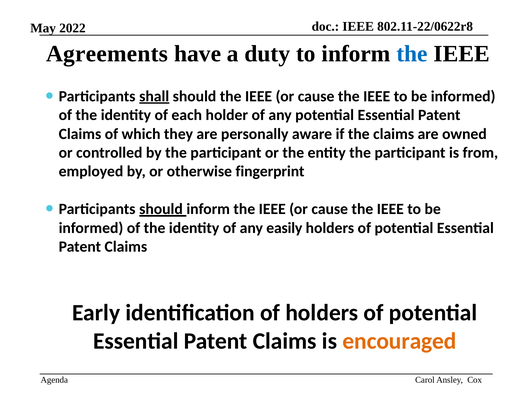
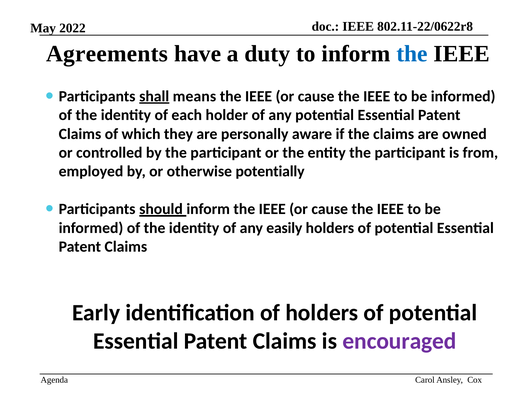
shall should: should -> means
fingerprint: fingerprint -> potentially
encouraged colour: orange -> purple
